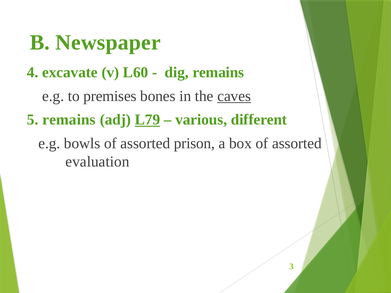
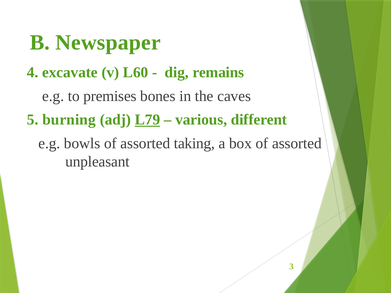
caves underline: present -> none
5 remains: remains -> burning
prison: prison -> taking
evaluation: evaluation -> unpleasant
